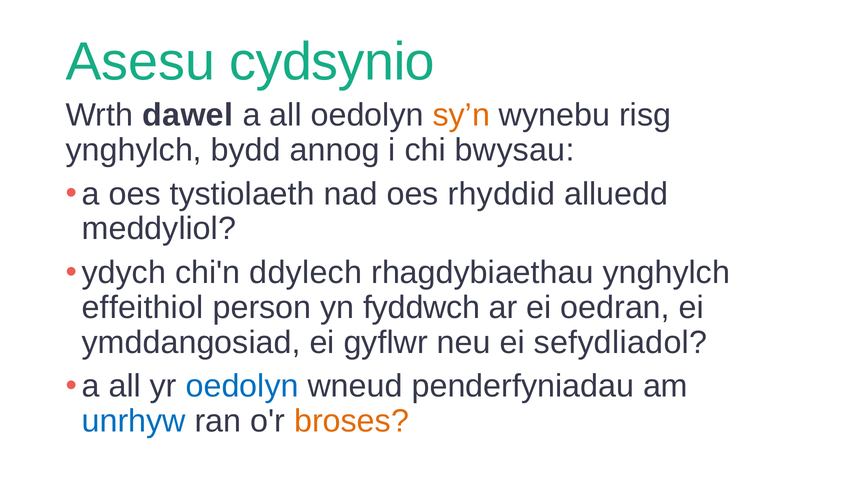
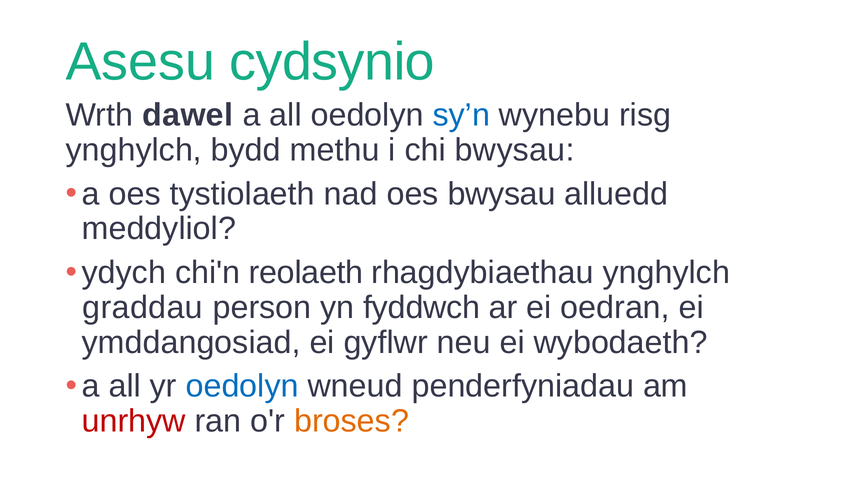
sy’n colour: orange -> blue
annog: annog -> methu
oes rhyddid: rhyddid -> bwysau
ddylech: ddylech -> reolaeth
effeithiol: effeithiol -> graddau
sefydliadol: sefydliadol -> wybodaeth
unrhyw colour: blue -> red
